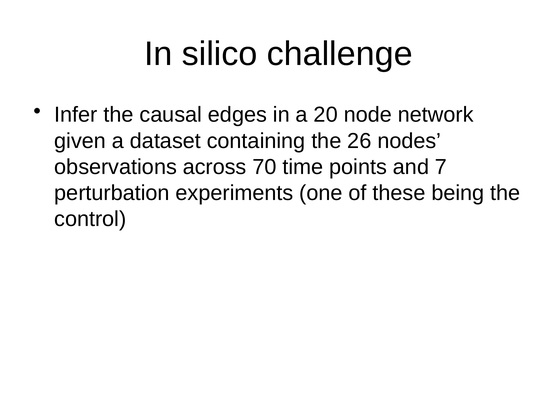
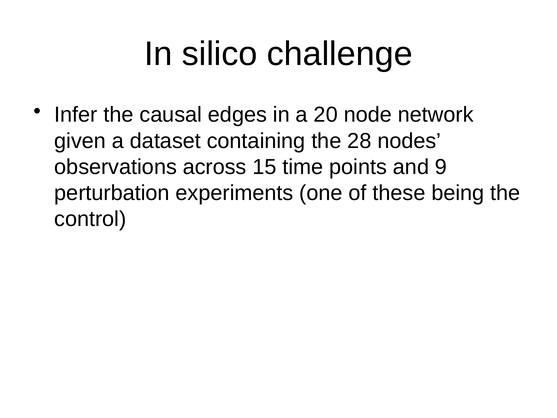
26: 26 -> 28
70: 70 -> 15
7: 7 -> 9
